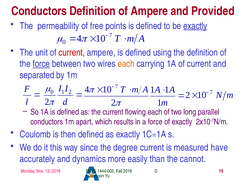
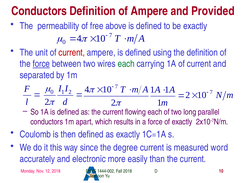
points: points -> above
exactly at (195, 26) underline: present -> none
each at (126, 64) colour: orange -> green
have: have -> word
dynamics: dynamics -> electronic
than the cannot: cannot -> current
